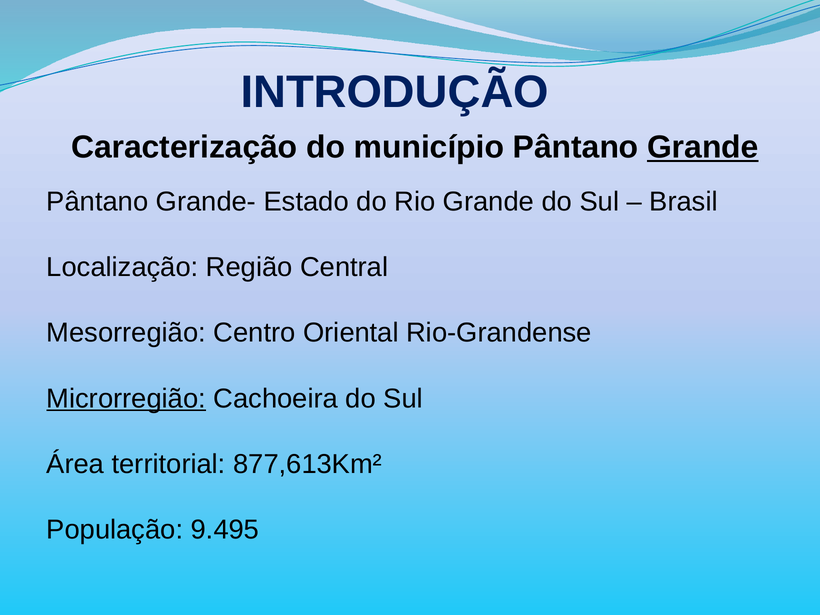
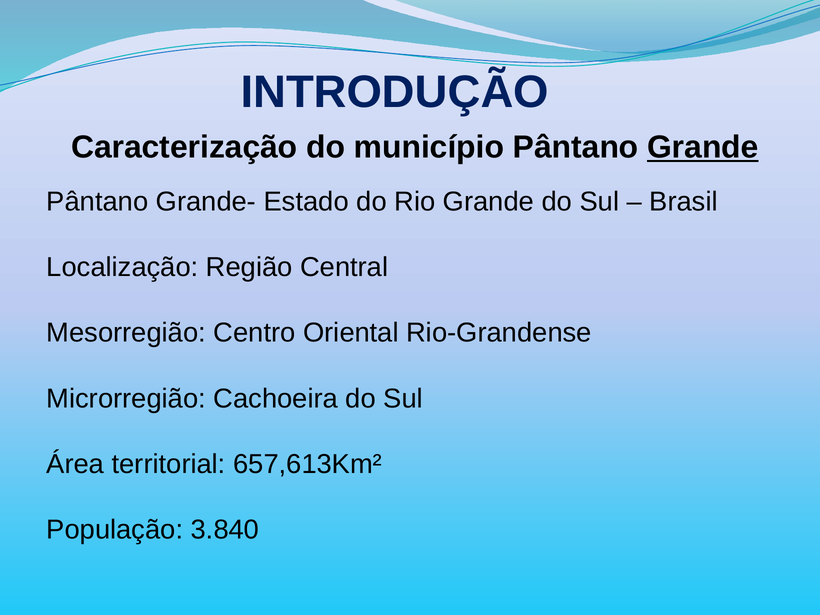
Microrregião underline: present -> none
877,613Km²: 877,613Km² -> 657,613Km²
9.495: 9.495 -> 3.840
